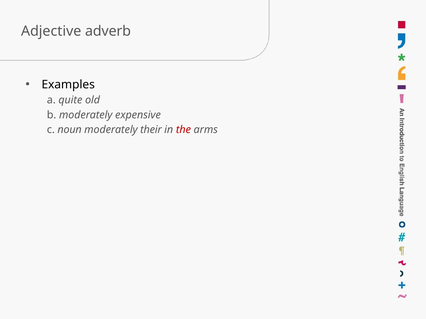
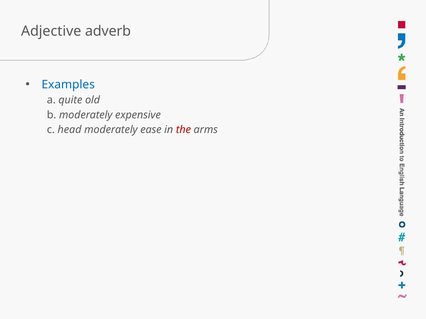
Examples colour: black -> blue
noun: noun -> head
their: their -> ease
